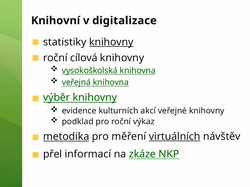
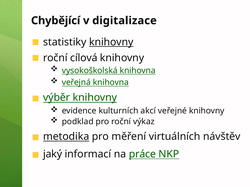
Knihovní: Knihovní -> Chybějící
virtuálních underline: present -> none
přel: přel -> jaký
zkáze: zkáze -> práce
